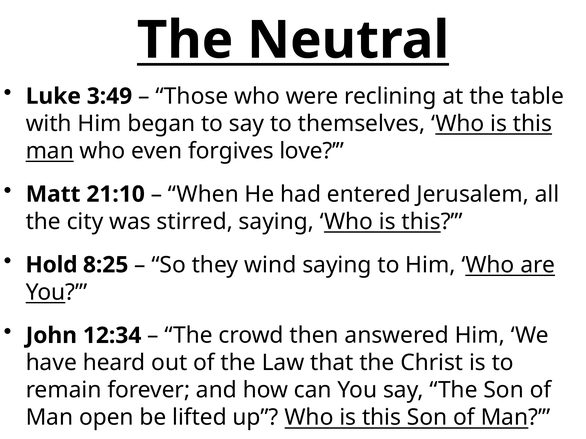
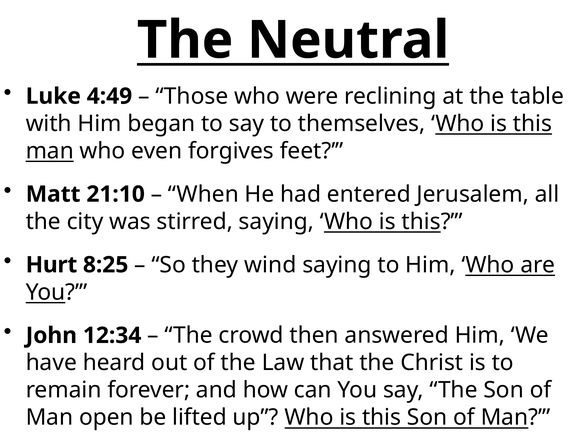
3:49: 3:49 -> 4:49
love: love -> feet
Hold: Hold -> Hurt
